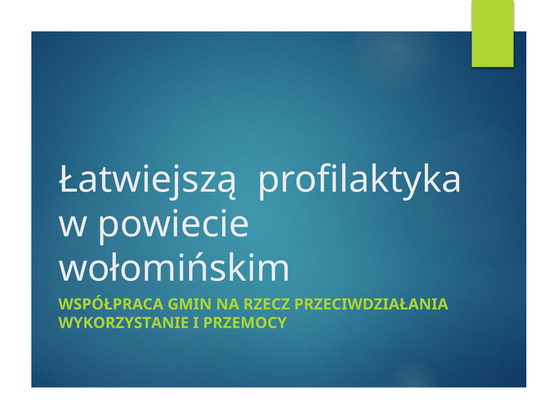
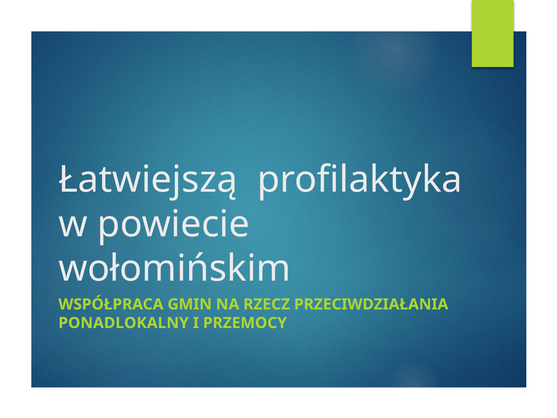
WYKORZYSTANIE: WYKORZYSTANIE -> PONADLOKALNY
